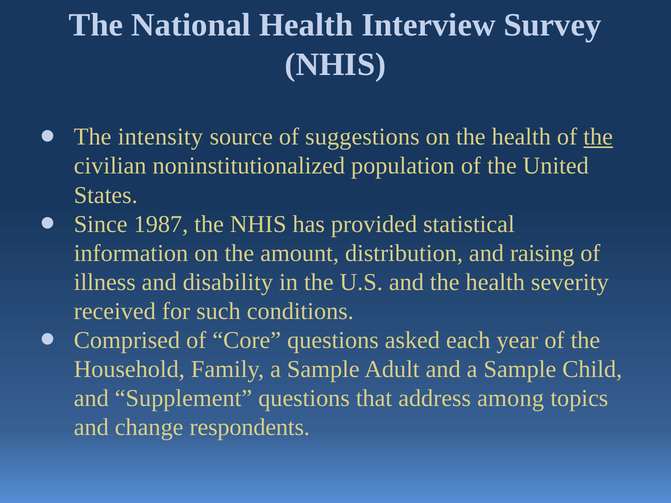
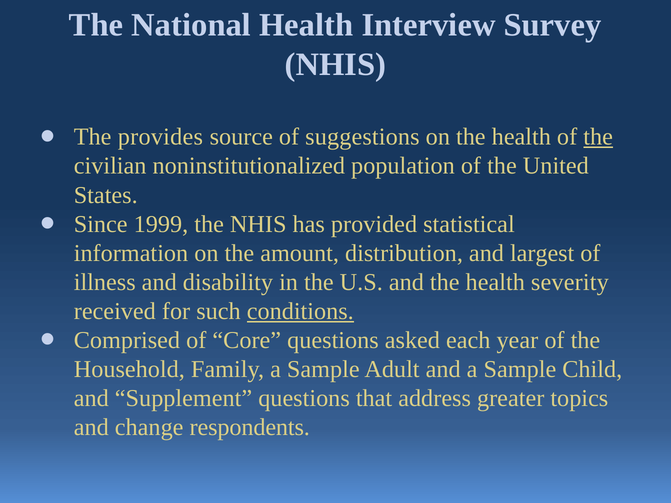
intensity: intensity -> provides
1987: 1987 -> 1999
raising: raising -> largest
conditions underline: none -> present
among: among -> greater
